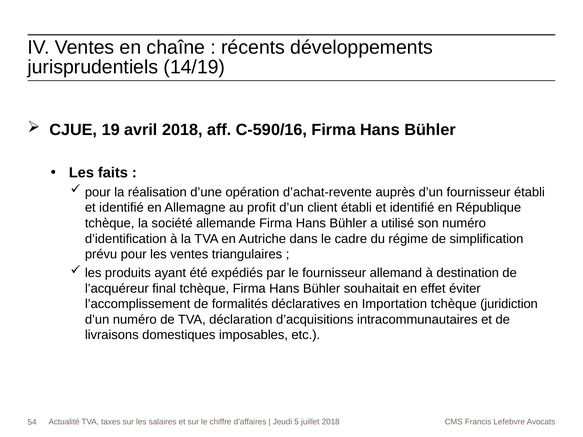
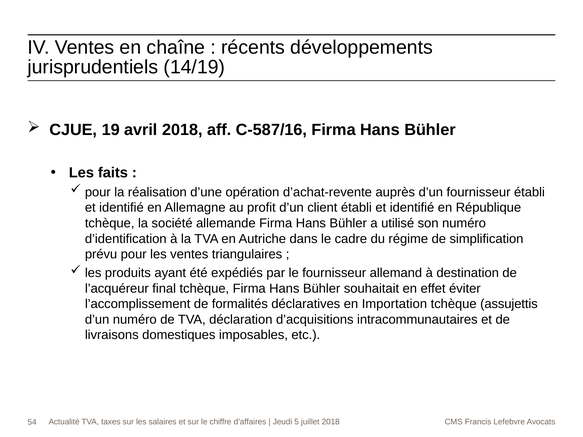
C-590/16: C-590/16 -> C-587/16
juridiction: juridiction -> assujettis
